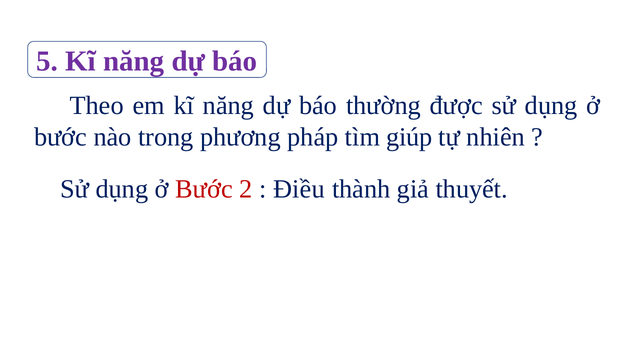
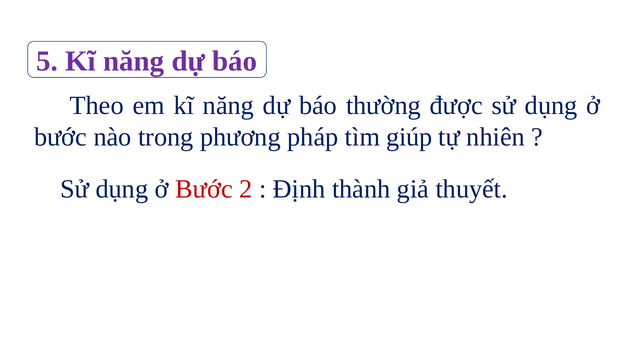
Điều: Điều -> Định
